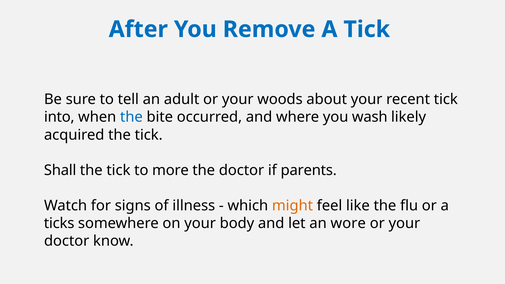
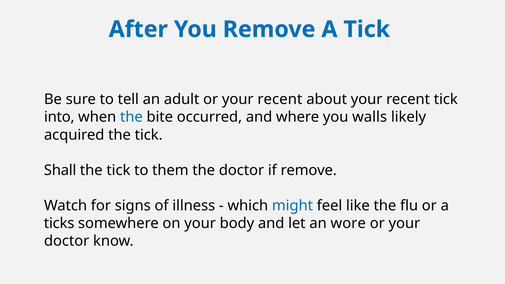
or your woods: woods -> recent
wash: wash -> walls
more: more -> them
if parents: parents -> remove
might colour: orange -> blue
